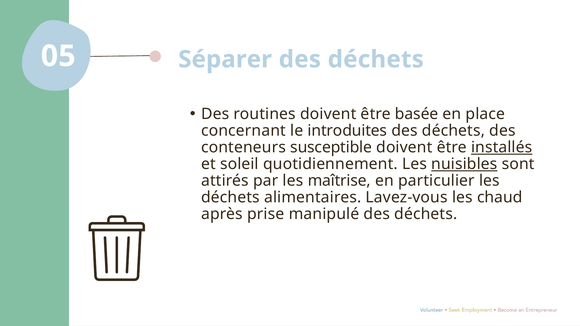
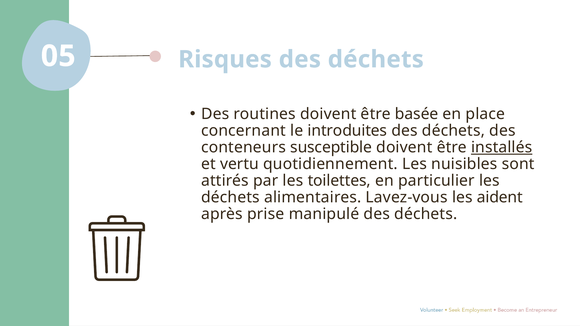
Séparer: Séparer -> Risques
soleil: soleil -> vertu
nuisibles underline: present -> none
maîtrise: maîtrise -> toilettes
chaud: chaud -> aident
